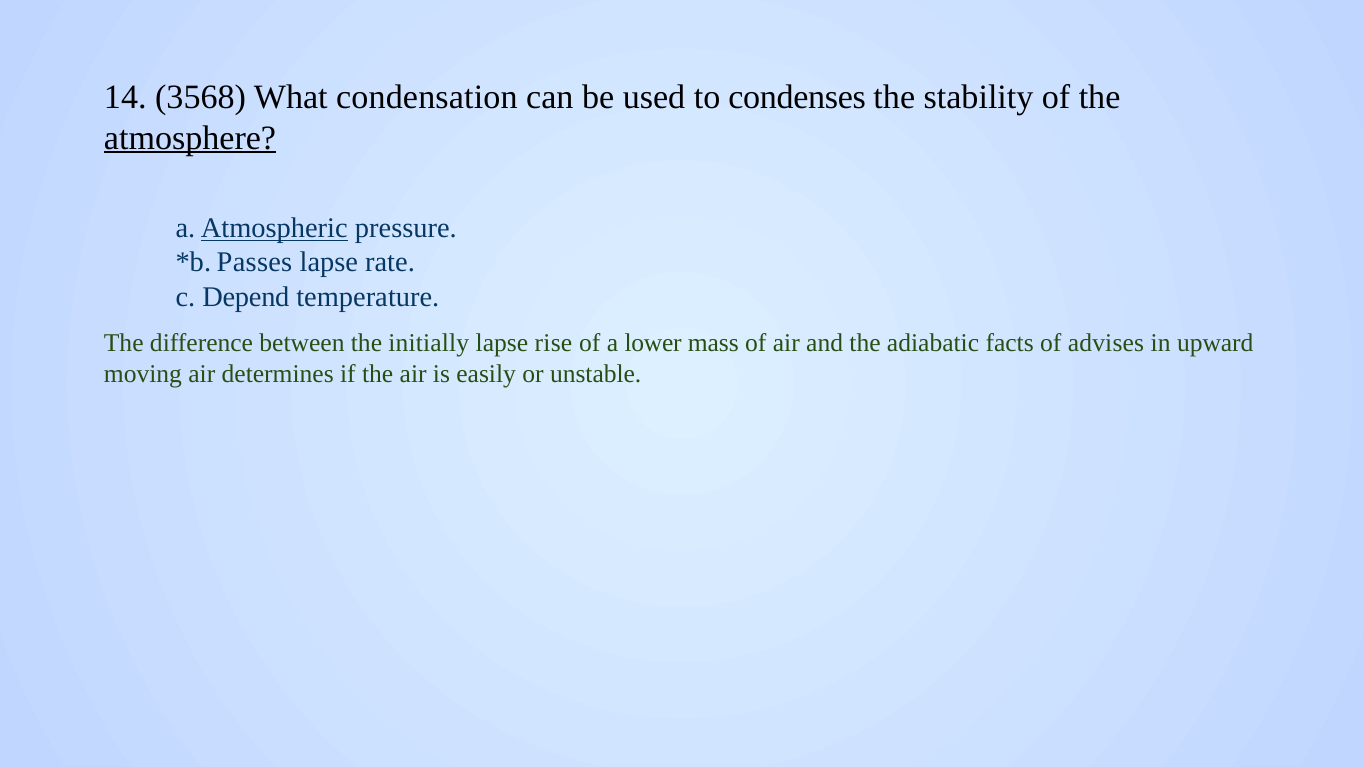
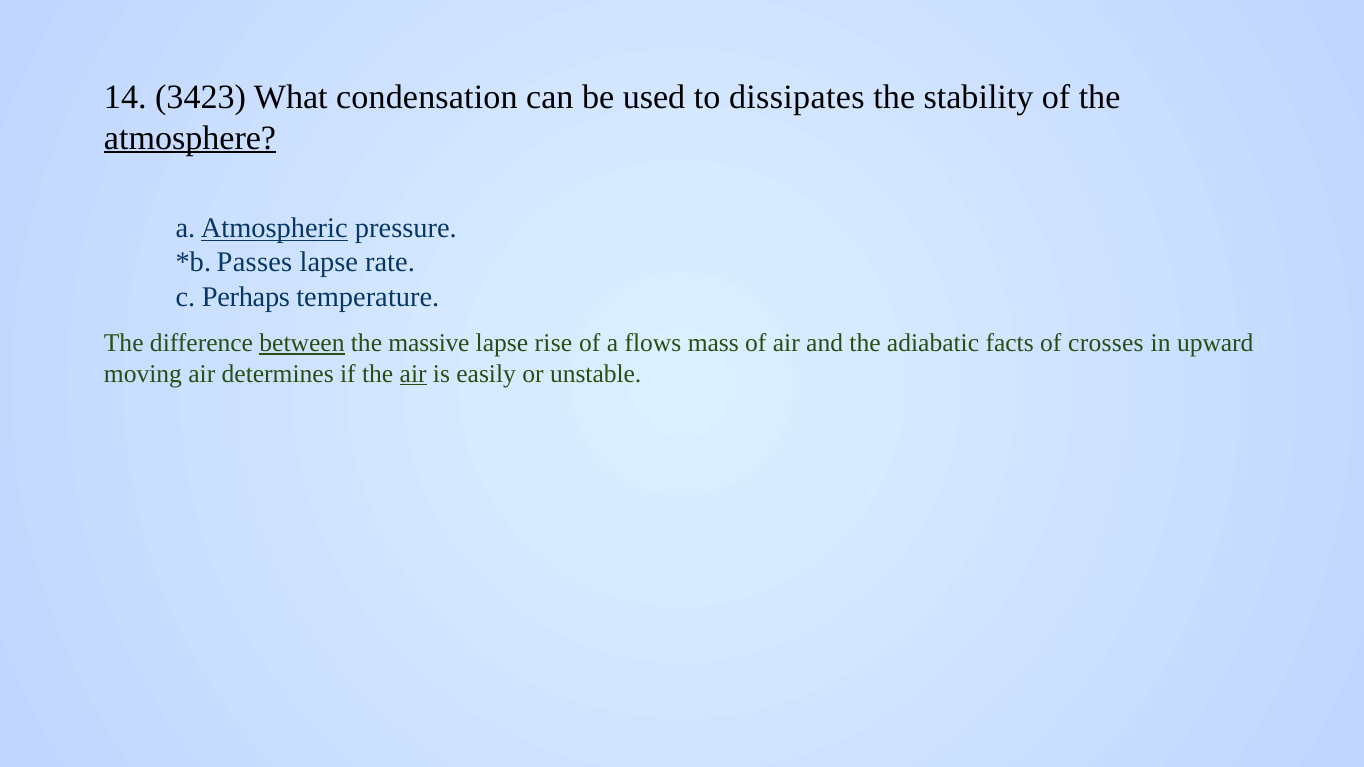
3568: 3568 -> 3423
condenses: condenses -> dissipates
Depend: Depend -> Perhaps
between underline: none -> present
initially: initially -> massive
lower: lower -> flows
advises: advises -> crosses
air at (413, 374) underline: none -> present
